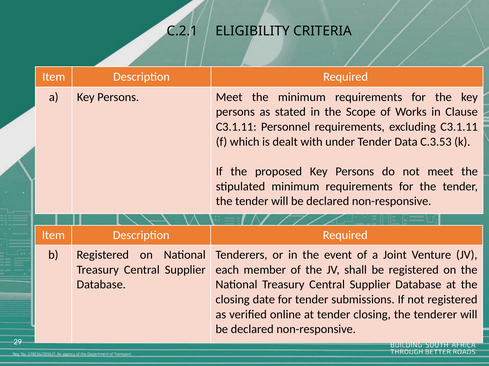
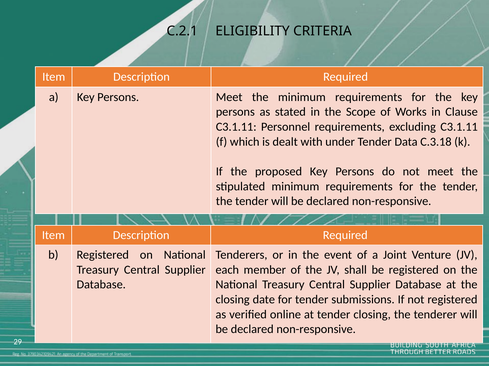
C.3.53: C.3.53 -> C.3.18
